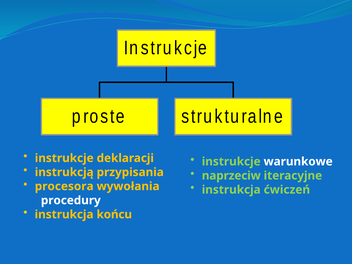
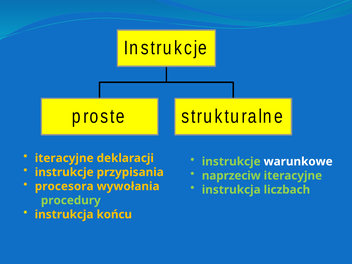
instrukcje at (64, 158): instrukcje -> iteracyjne
instrukcją at (64, 172): instrukcją -> instrukcje
ćwiczeń: ćwiczeń -> liczbach
procedury colour: white -> light green
